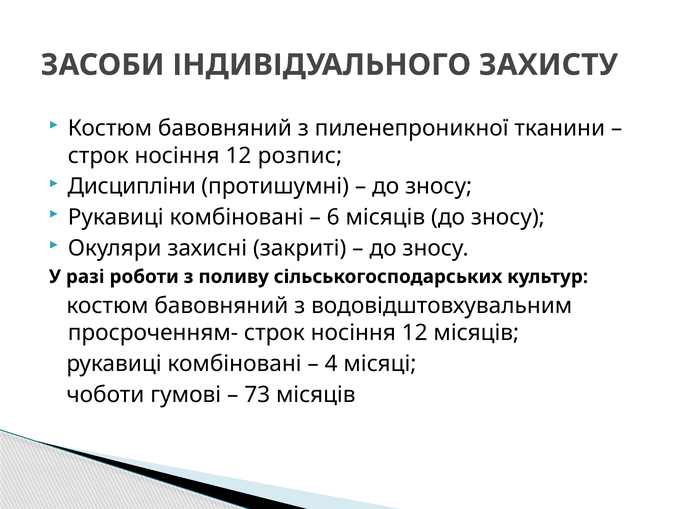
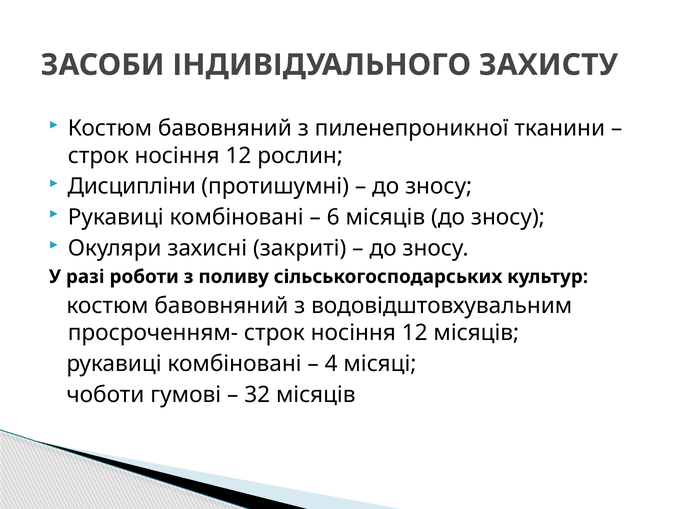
розпис: розпис -> рослин
73: 73 -> 32
